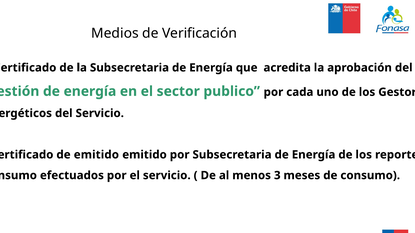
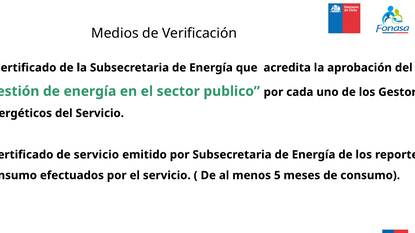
de emitido: emitido -> servicio
3: 3 -> 5
